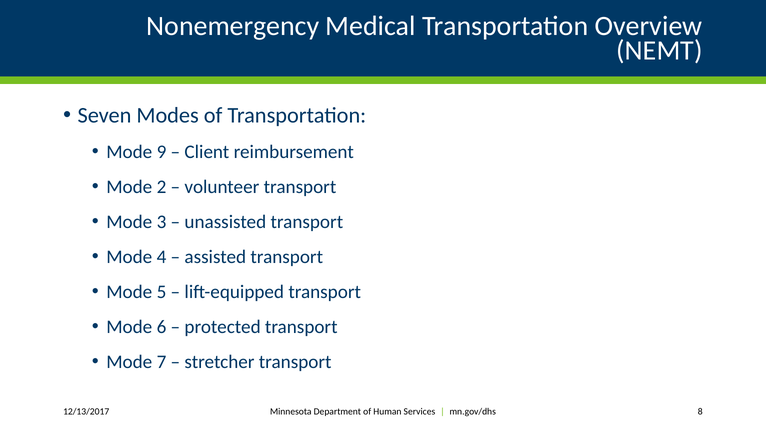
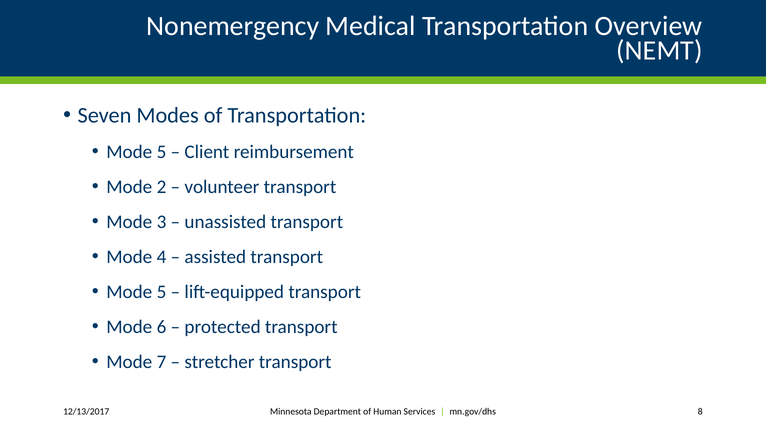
9 at (161, 152): 9 -> 5
